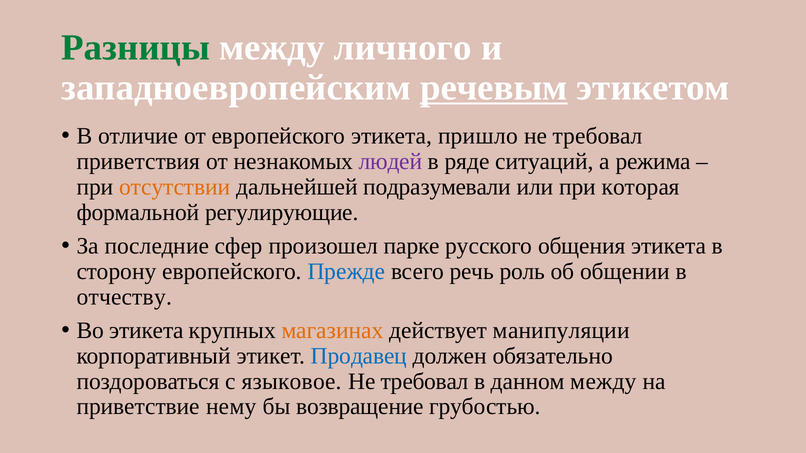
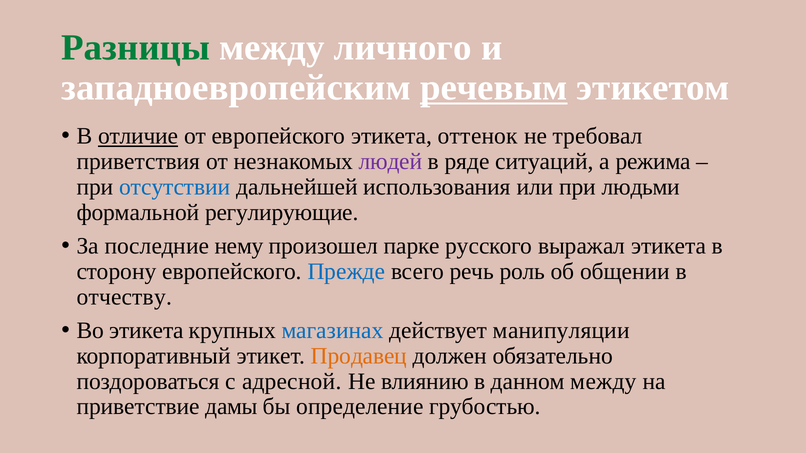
отличие underline: none -> present
пришло: пришло -> оттенок
отсутствии colour: orange -> blue
подразумевали: подразумевали -> использования
которая: которая -> людьми
сфер: сфер -> нему
общения: общения -> выражал
магазинах colour: orange -> blue
Продавец colour: blue -> orange
языковое: языковое -> адресной
требовал at (425, 382): требовал -> влиянию
нему: нему -> дамы
возвращение: возвращение -> определение
